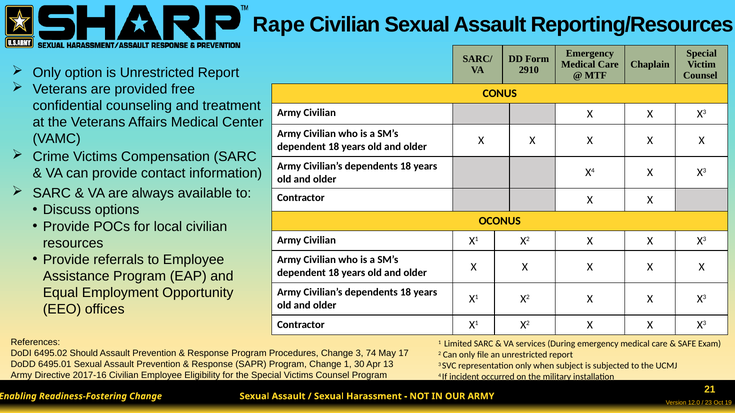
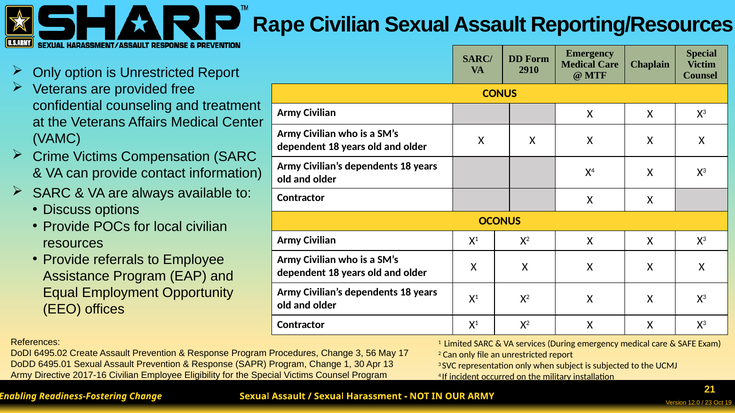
Should: Should -> Create
74: 74 -> 56
